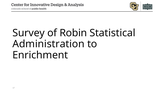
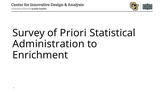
Robin: Robin -> Priori
